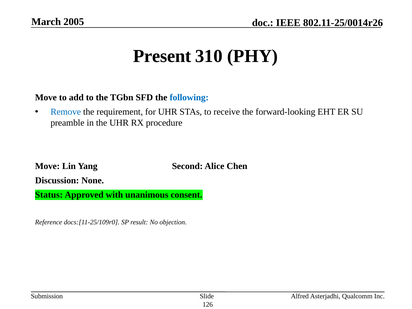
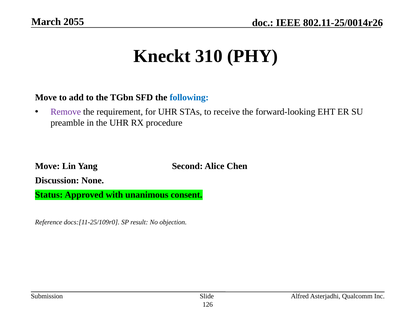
2005: 2005 -> 2055
Present: Present -> Kneckt
Remove colour: blue -> purple
